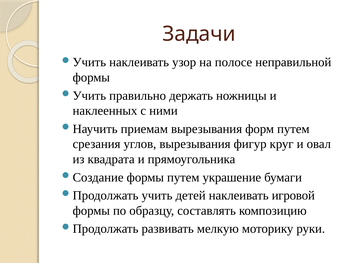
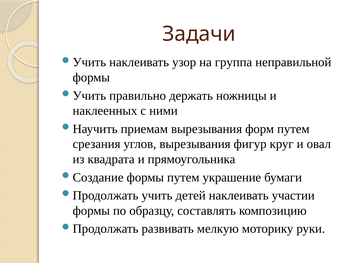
полосе: полосе -> группа
игровой: игровой -> участии
